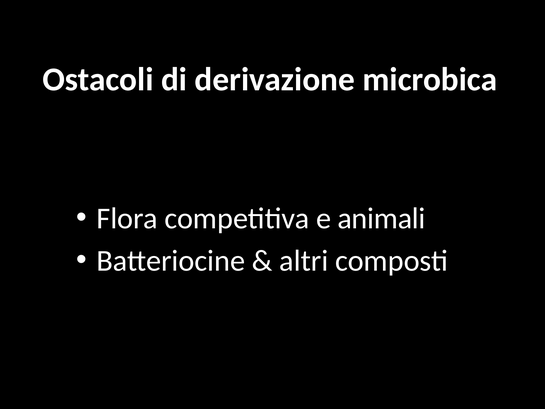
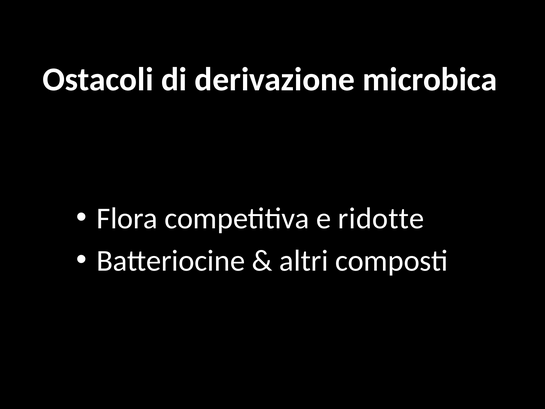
animali: animali -> ridotte
